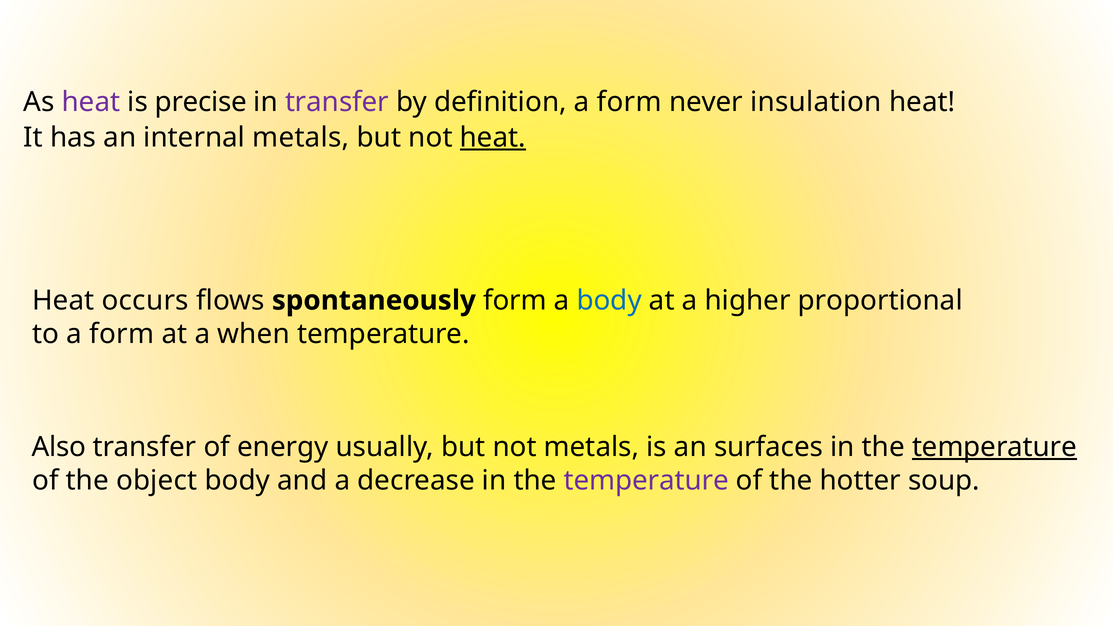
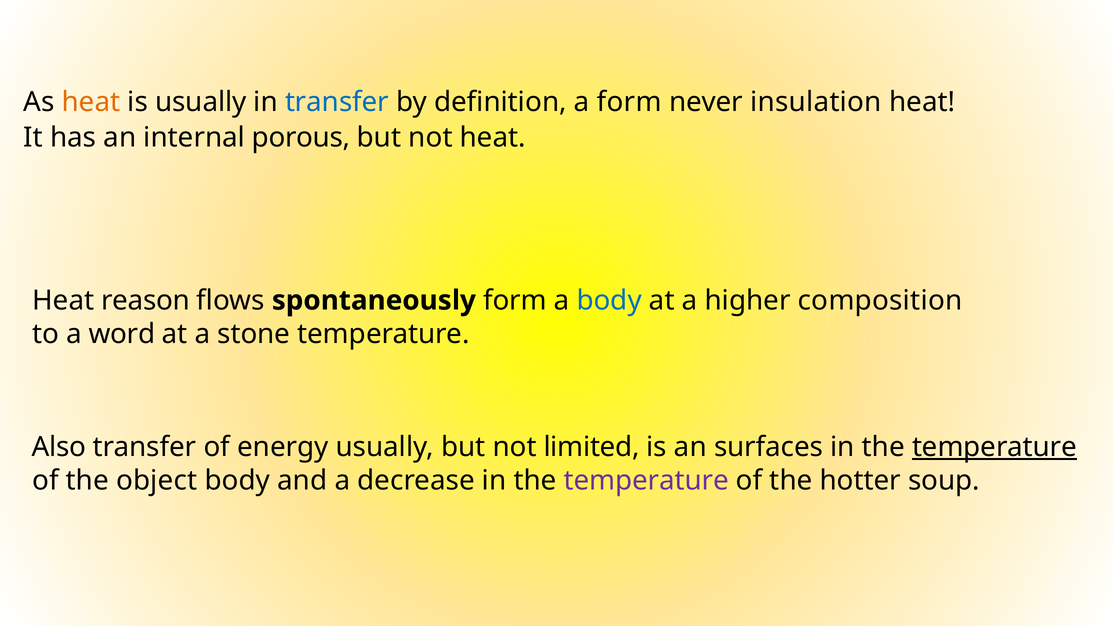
heat at (91, 102) colour: purple -> orange
is precise: precise -> usually
transfer at (337, 102) colour: purple -> blue
internal metals: metals -> porous
heat at (493, 138) underline: present -> none
occurs: occurs -> reason
proportional: proportional -> composition
to a form: form -> word
when: when -> stone
not metals: metals -> limited
